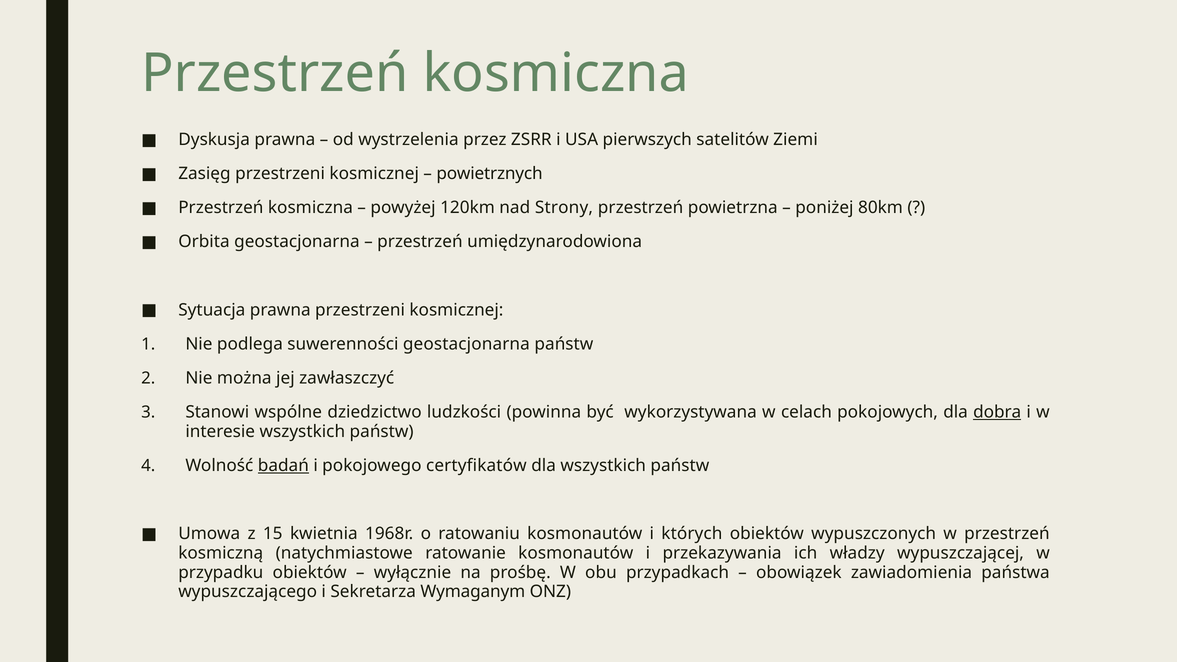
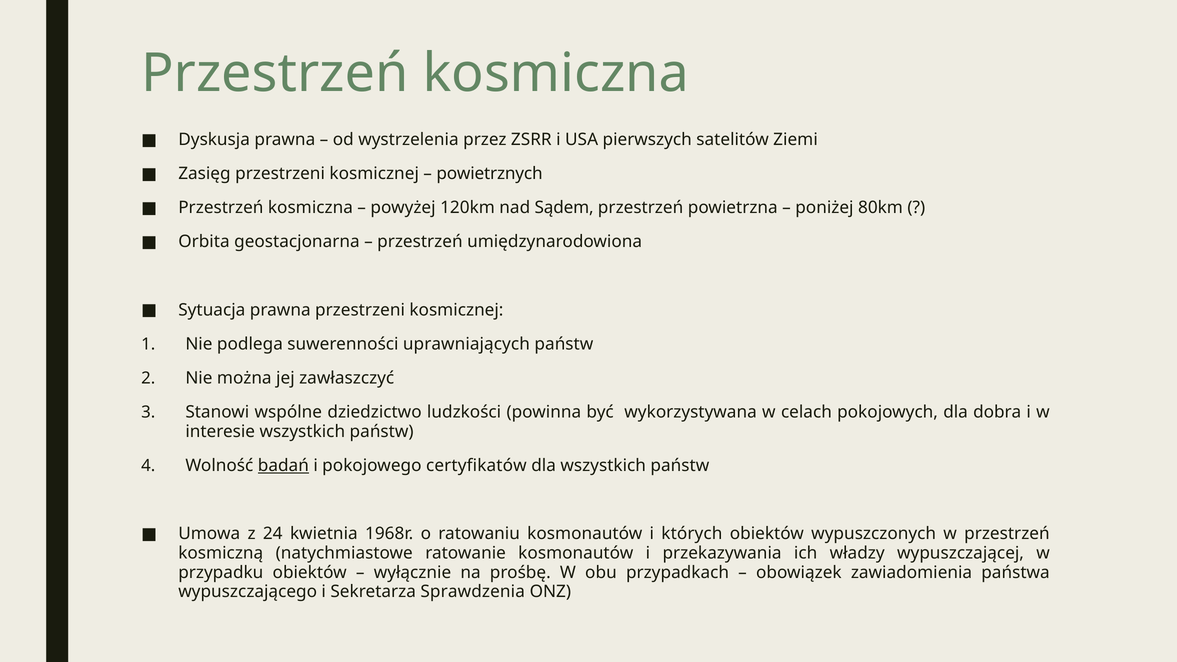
Strony: Strony -> Sądem
suwerenności geostacjonarna: geostacjonarna -> uprawniających
dobra underline: present -> none
15: 15 -> 24
Wymaganym: Wymaganym -> Sprawdzenia
